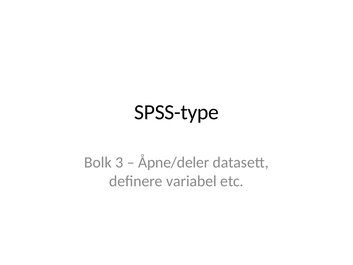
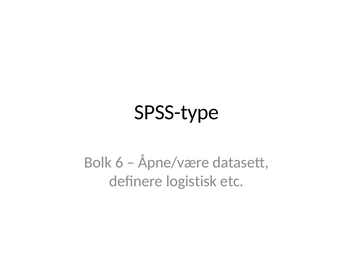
3: 3 -> 6
Åpne/deler: Åpne/deler -> Åpne/være
variabel: variabel -> logistisk
